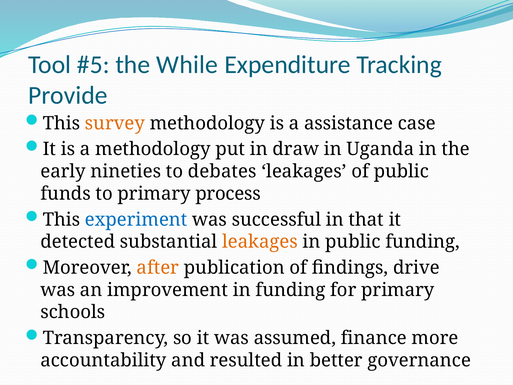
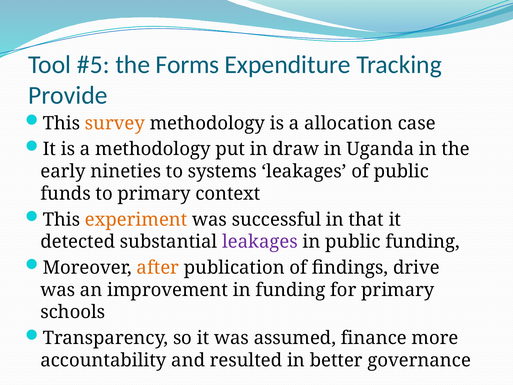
While: While -> Forms
assistance: assistance -> allocation
debates: debates -> systems
process: process -> context
experiment colour: blue -> orange
leakages at (260, 242) colour: orange -> purple
